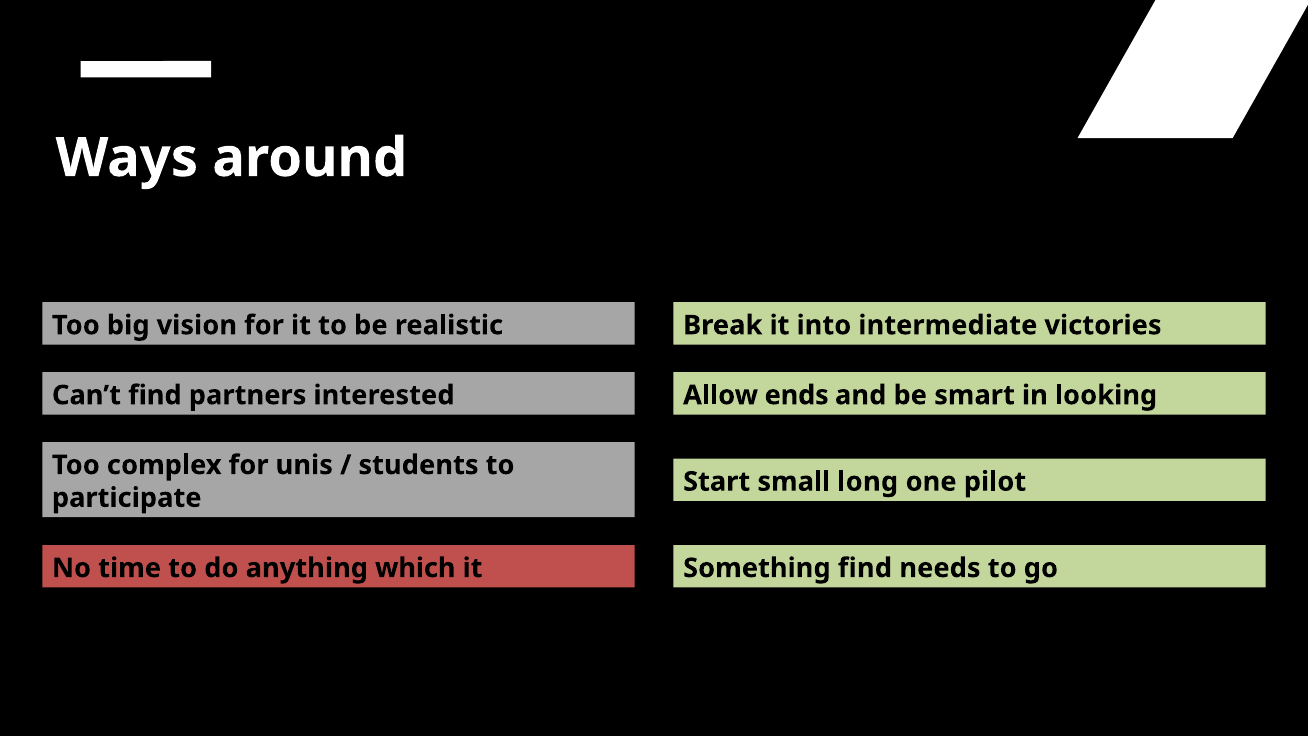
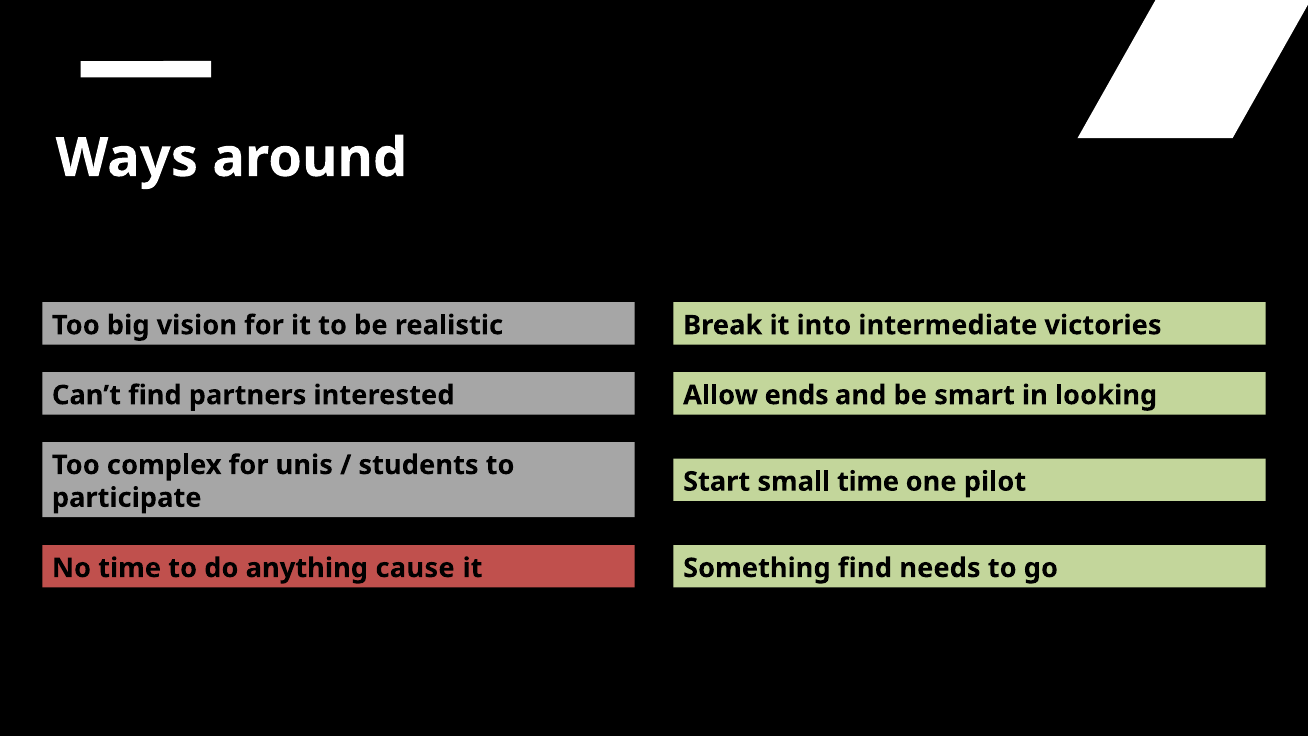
small long: long -> time
which: which -> cause
